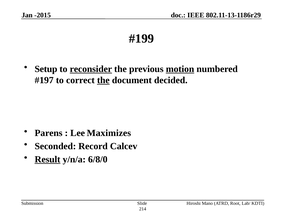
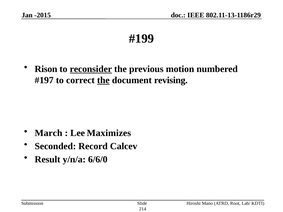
Setup: Setup -> Rison
motion underline: present -> none
decided: decided -> revising
Parens: Parens -> March
Result underline: present -> none
6/8/0: 6/8/0 -> 6/6/0
